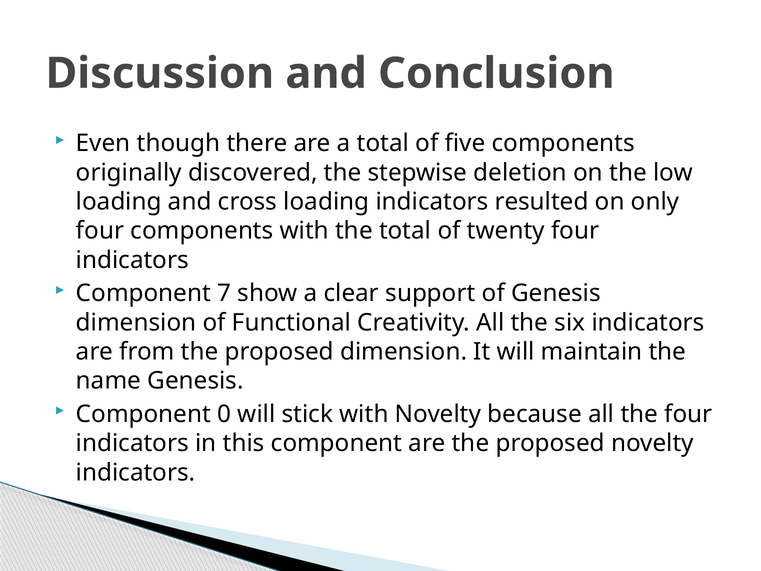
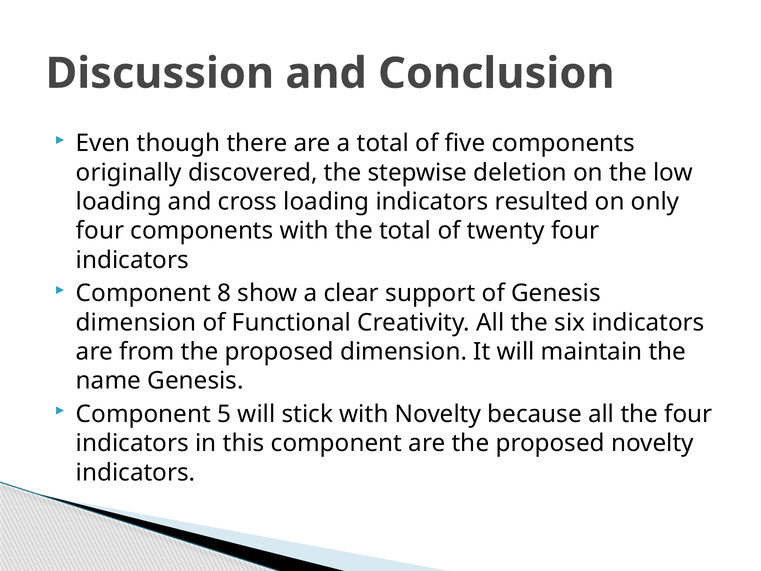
7: 7 -> 8
0: 0 -> 5
